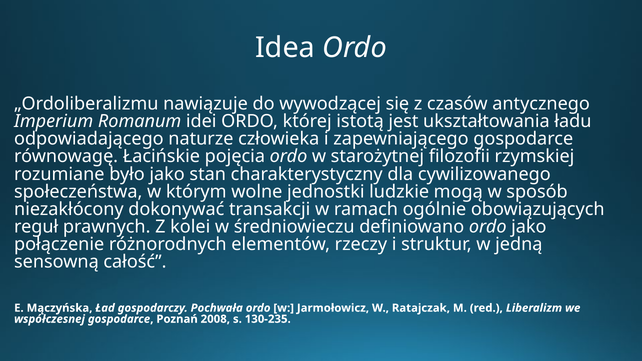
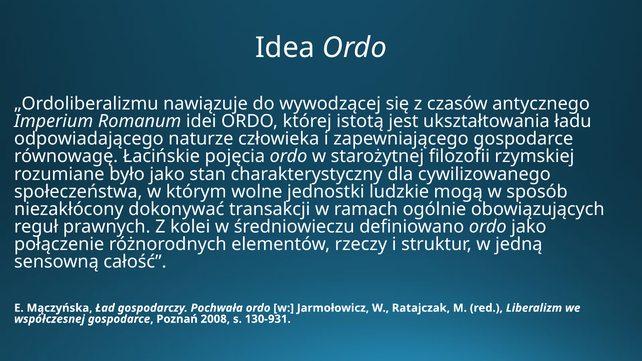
130-235: 130-235 -> 130-931
